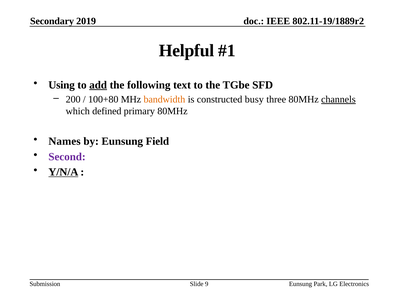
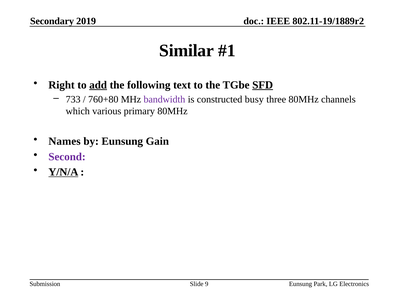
Helpful: Helpful -> Similar
Using: Using -> Right
SFD underline: none -> present
200: 200 -> 733
100+80: 100+80 -> 760+80
bandwidth colour: orange -> purple
channels underline: present -> none
defined: defined -> various
Field: Field -> Gain
